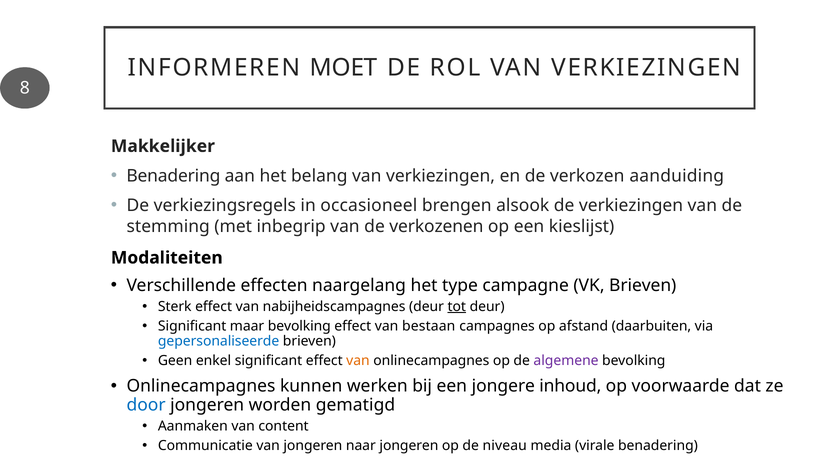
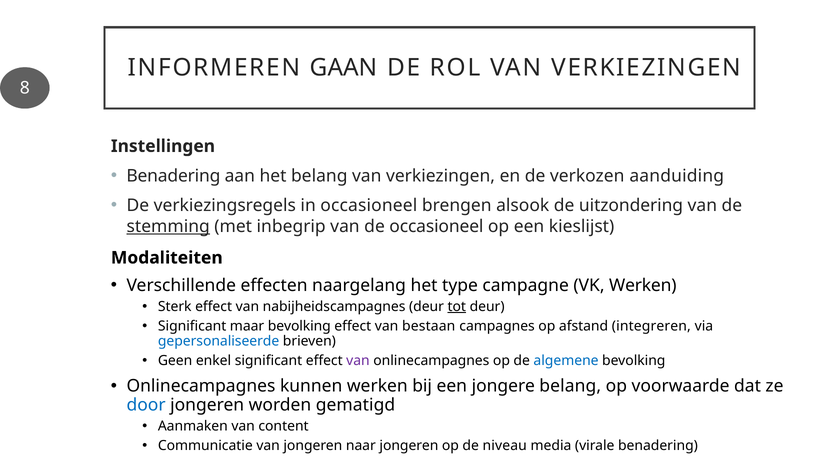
MOET: MOET -> GAAN
Makkelijker: Makkelijker -> Instellingen
de verkiezingen: verkiezingen -> uitzondering
stemming underline: none -> present
de verkozenen: verkozenen -> occasioneel
VK Brieven: Brieven -> Werken
daarbuiten: daarbuiten -> integreren
van at (358, 360) colour: orange -> purple
algemene colour: purple -> blue
jongere inhoud: inhoud -> belang
